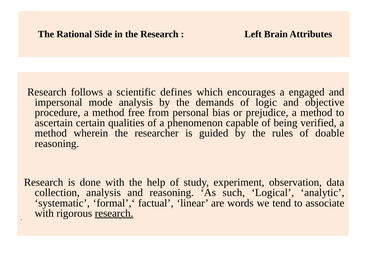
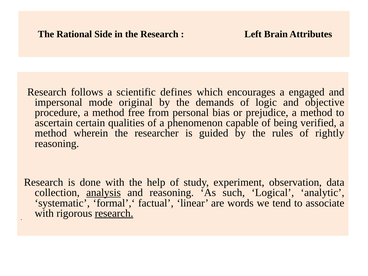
mode analysis: analysis -> original
doable: doable -> rightly
analysis at (104, 193) underline: none -> present
